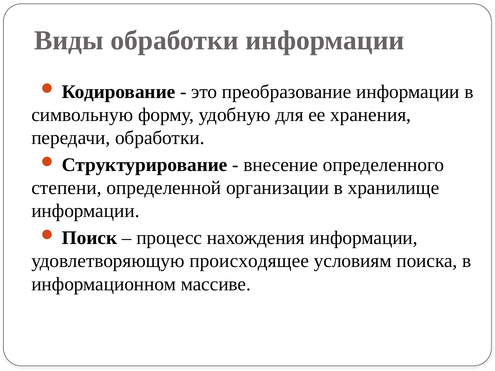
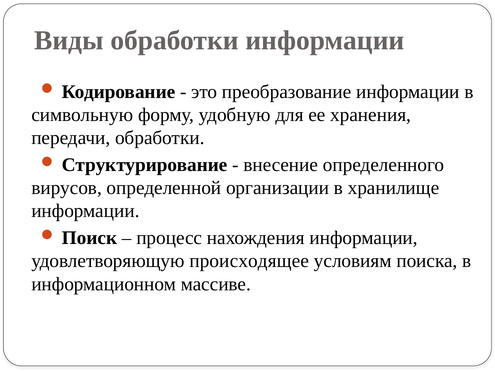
степени: степени -> вирусов
